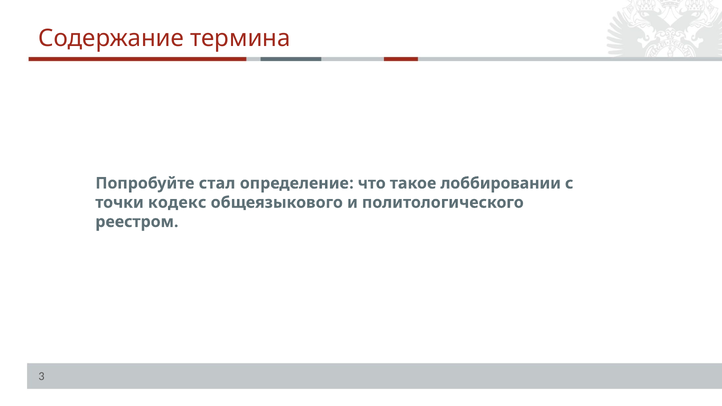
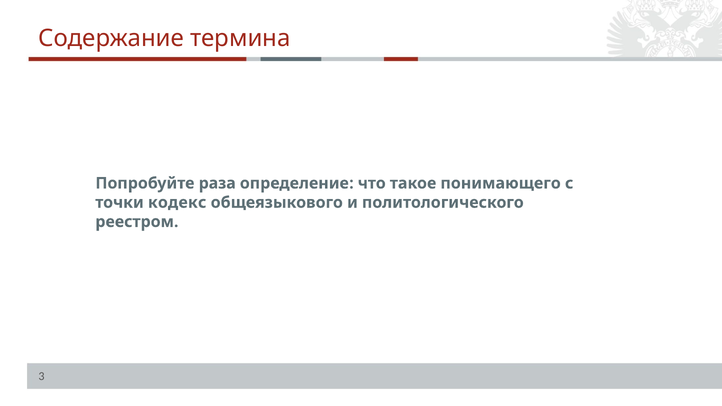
стал: стал -> раза
лоббировании: лоббировании -> понимающего
